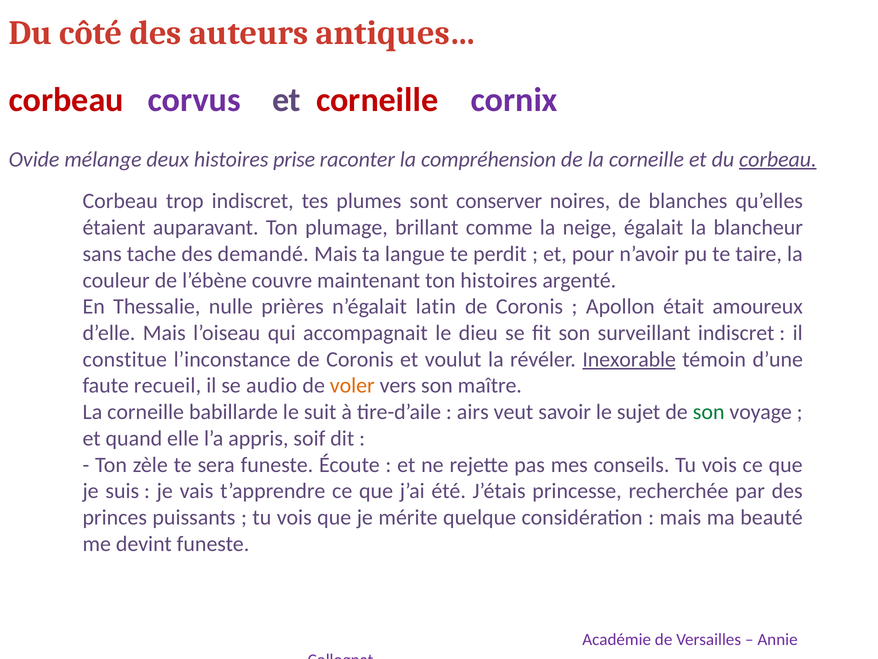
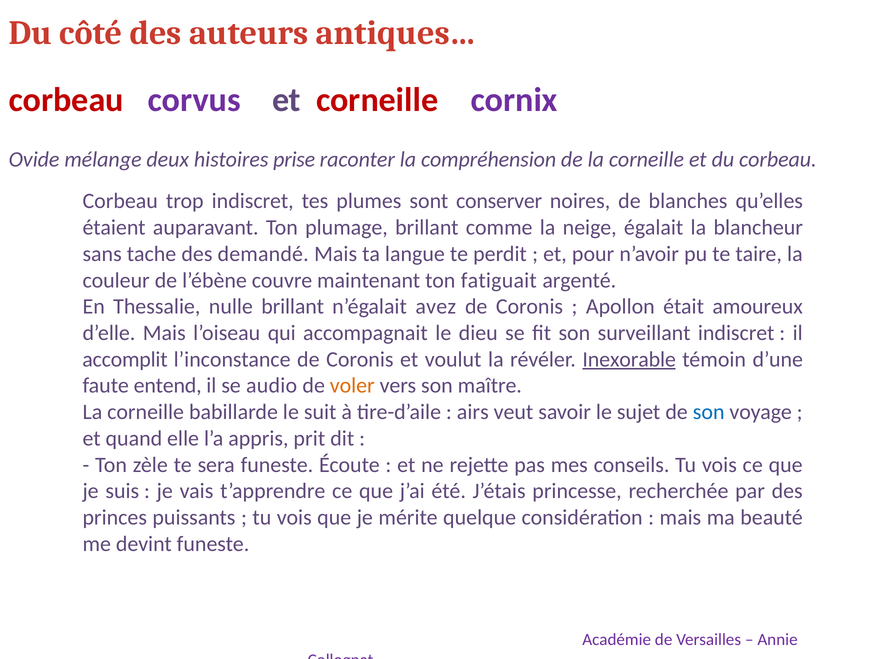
corbeau at (778, 159) underline: present -> none
ton histoires: histoires -> fatiguait
nulle prières: prières -> brillant
latin: latin -> avez
constitue: constitue -> accomplit
recueil: recueil -> entend
son at (709, 412) colour: green -> blue
soif: soif -> prit
